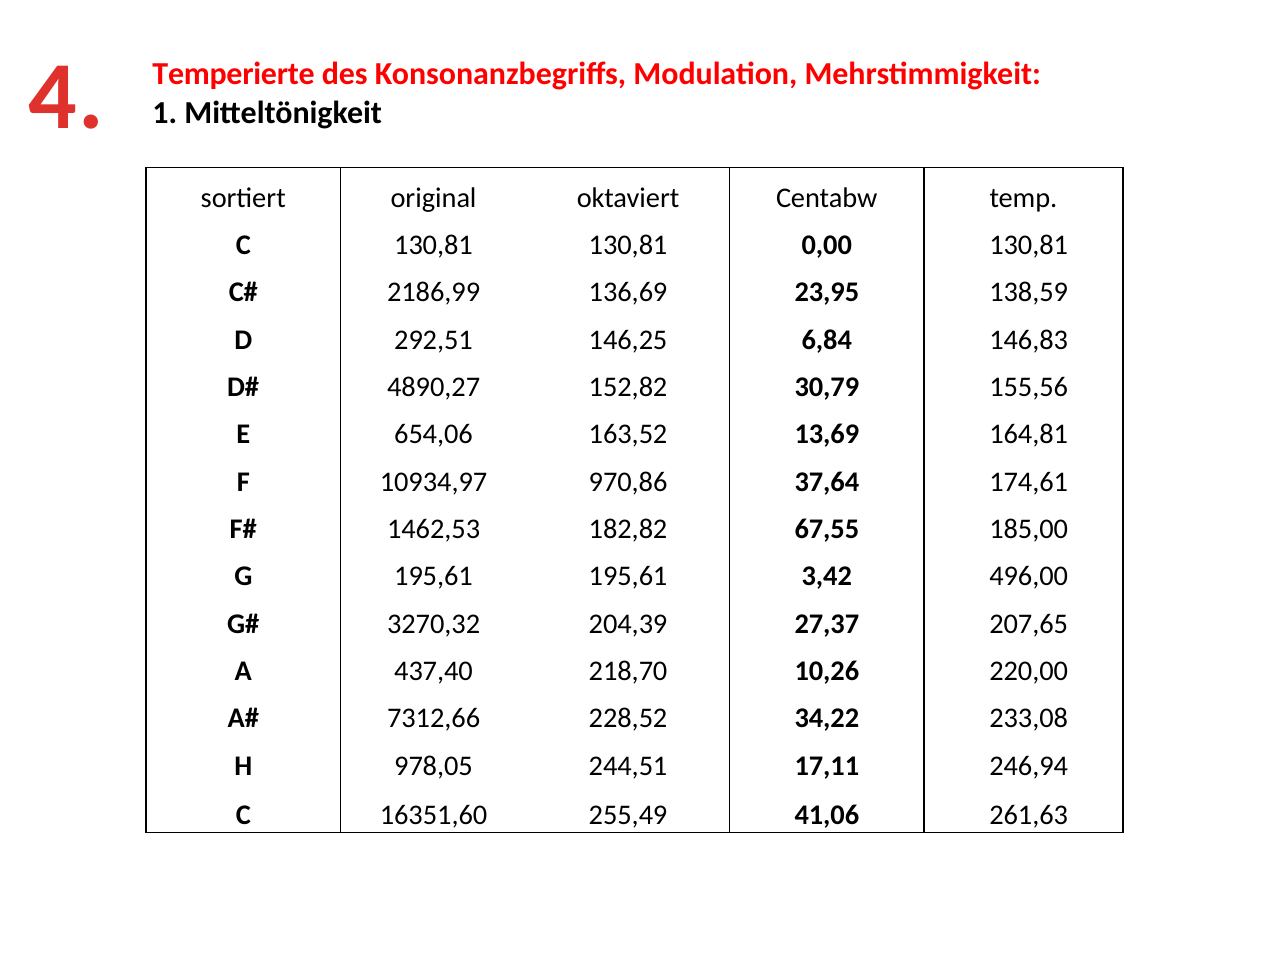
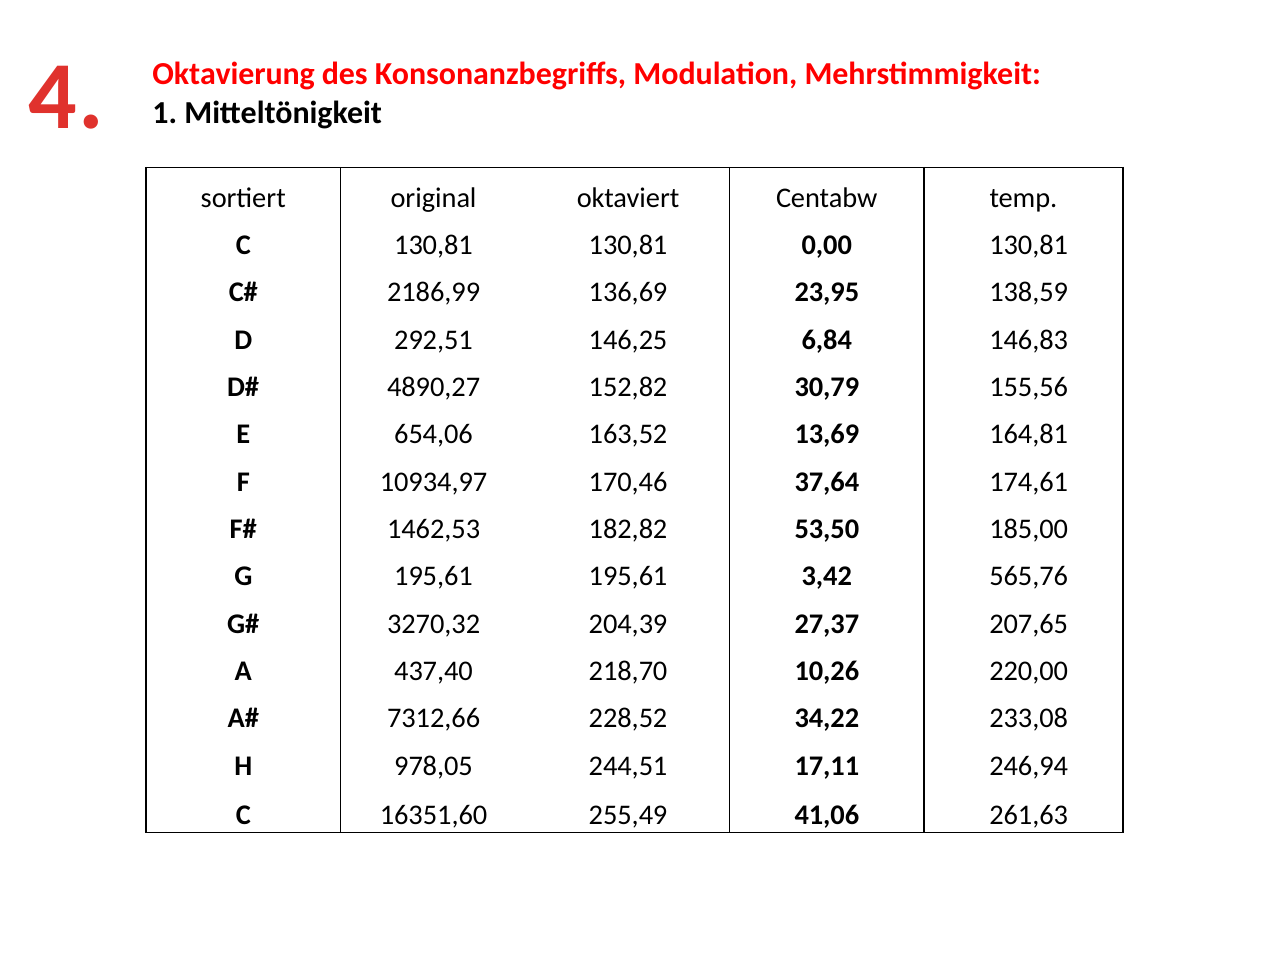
Temperierte: Temperierte -> Oktavierung
970,86: 970,86 -> 170,46
67,55: 67,55 -> 53,50
496,00: 496,00 -> 565,76
